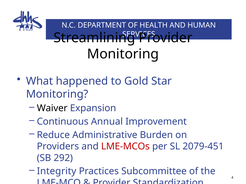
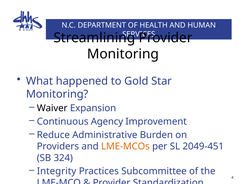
Annual: Annual -> Agency
LME-MCOs colour: red -> orange
2079-451: 2079-451 -> 2049-451
292: 292 -> 324
